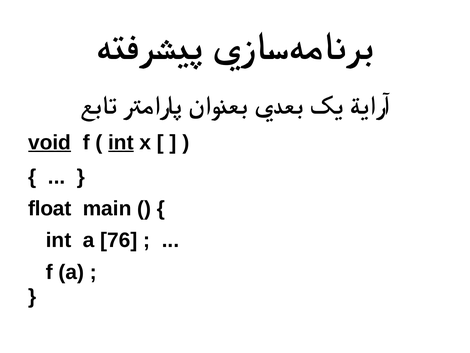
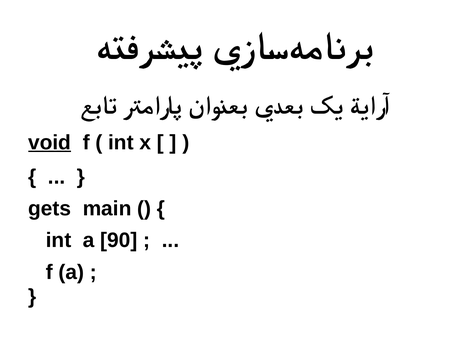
int at (121, 142) underline: present -> none
float: float -> gets
76: 76 -> 90
